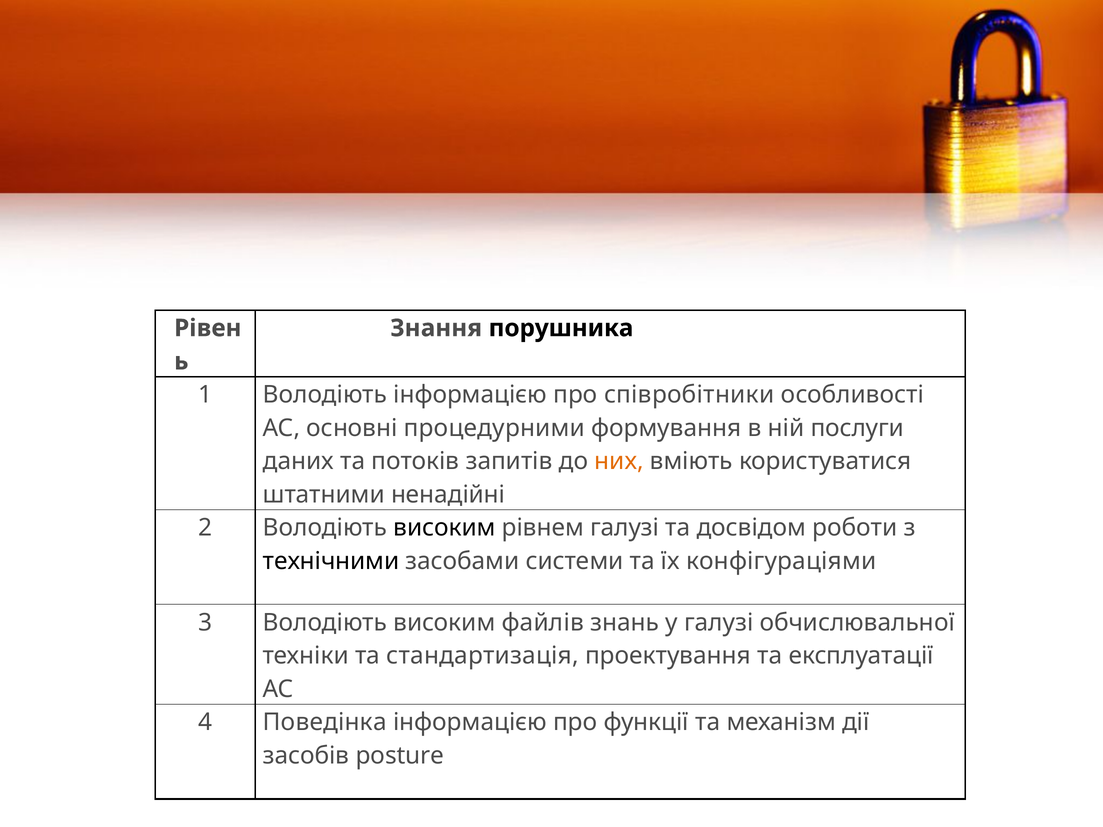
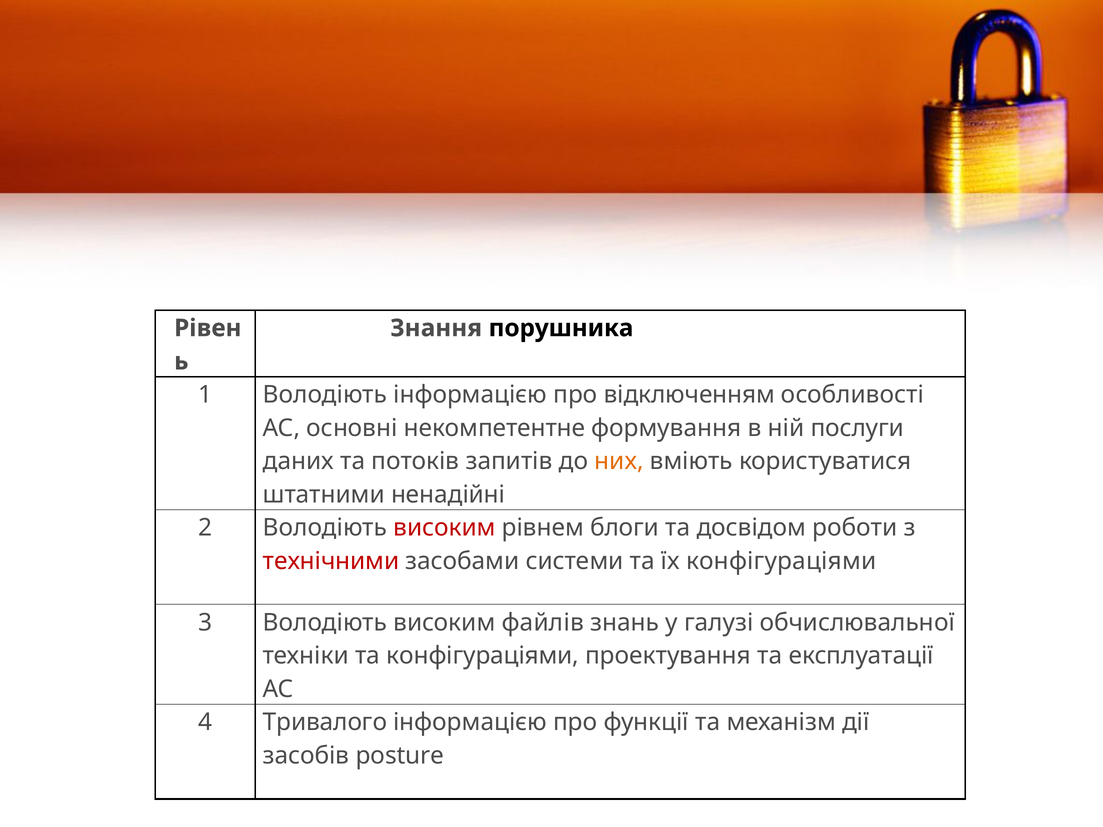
співробітники: співробітники -> відключенням
процедурними: процедурними -> некомпетентне
високим at (444, 528) colour: black -> red
рівнем галузі: галузі -> блоги
технічними colour: black -> red
та стандартизація: стандартизація -> конфігураціями
Поведінка: Поведінка -> Тривалого
